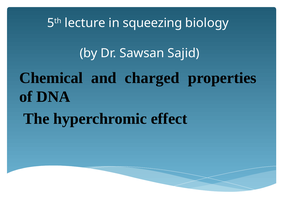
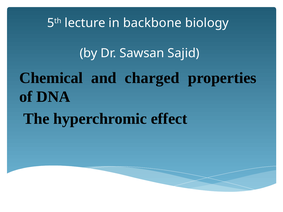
squeezing: squeezing -> backbone
